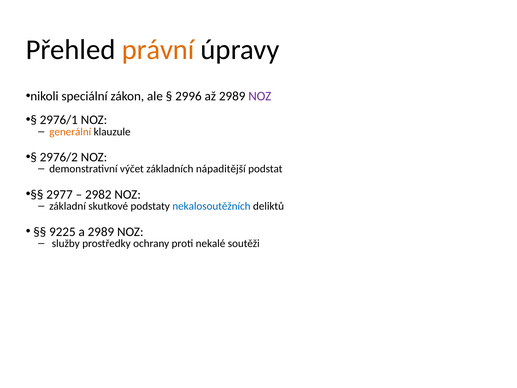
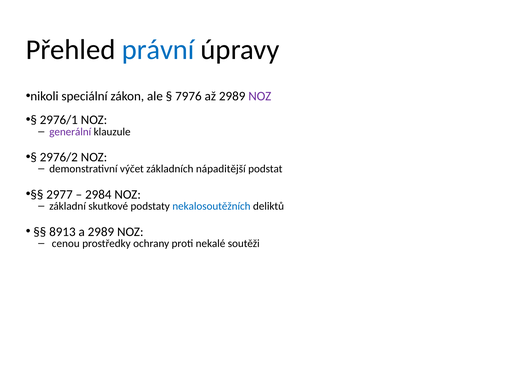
právní colour: orange -> blue
2996: 2996 -> 7976
generální colour: orange -> purple
2982: 2982 -> 2984
9225: 9225 -> 8913
služby: služby -> cenou
